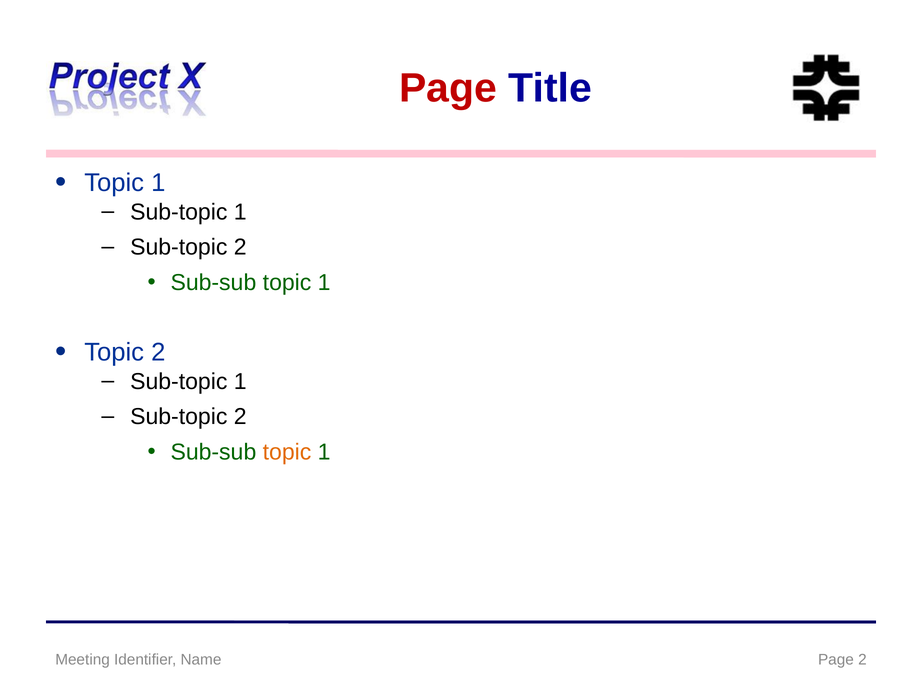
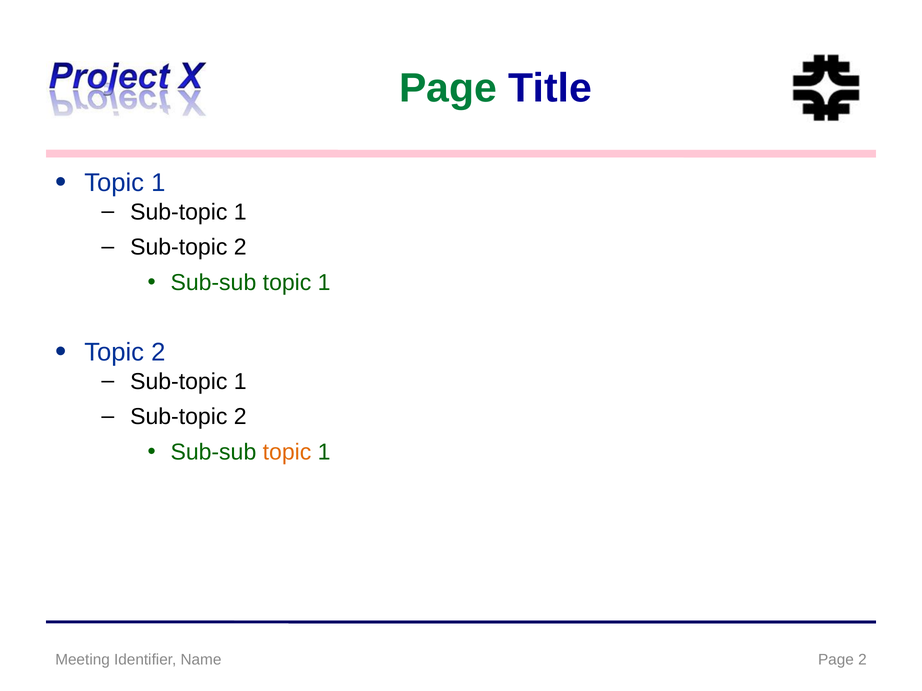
Page at (448, 88) colour: red -> green
